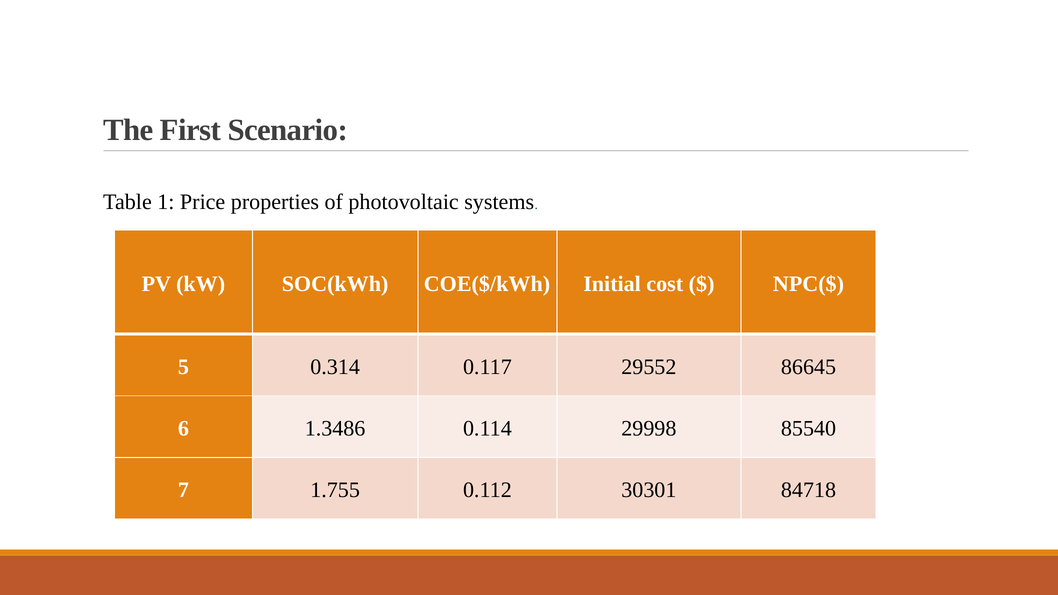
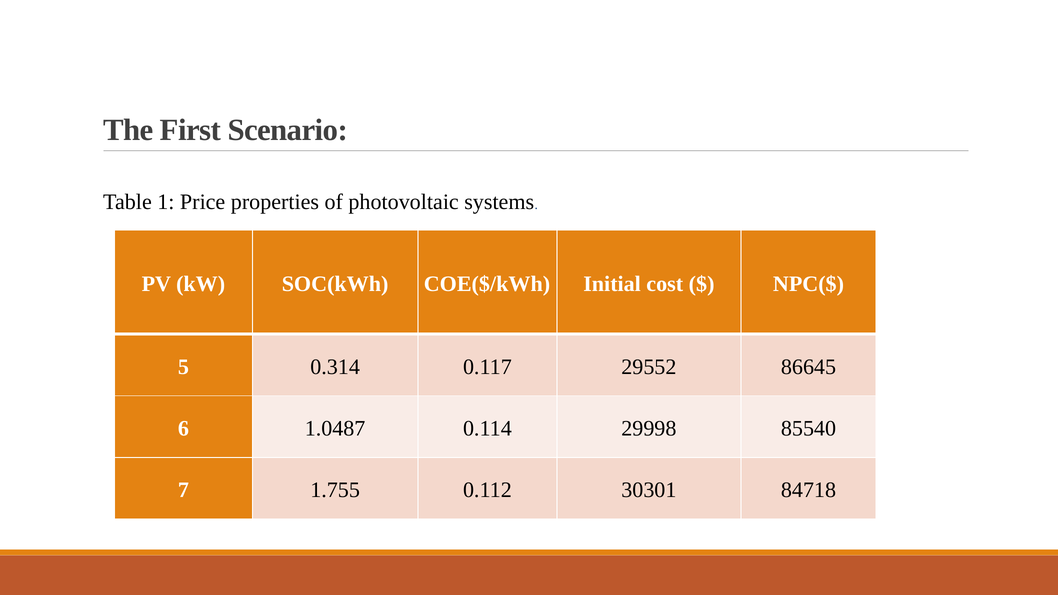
1.3486: 1.3486 -> 1.0487
